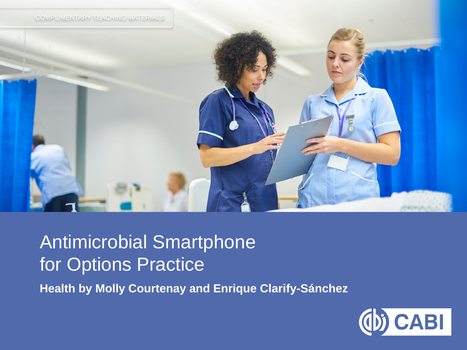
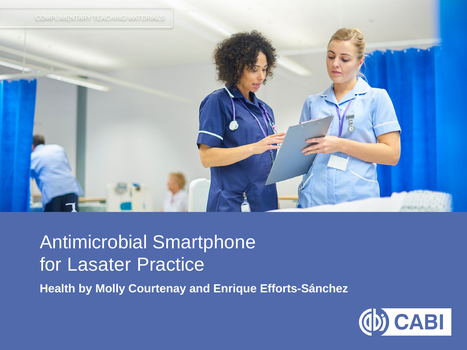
Options: Options -> Lasater
Clarify-Sánchez: Clarify-Sánchez -> Efforts-Sánchez
